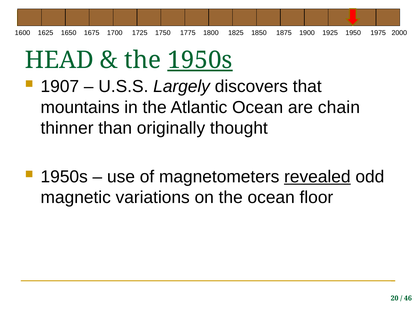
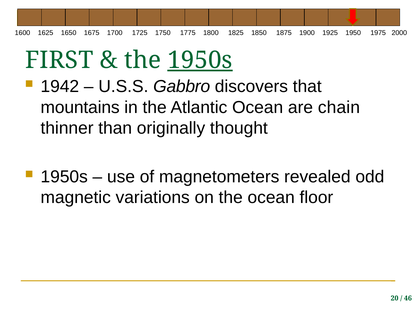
HEAD: HEAD -> FIRST
1907: 1907 -> 1942
Largely: Largely -> Gabbro
revealed underline: present -> none
